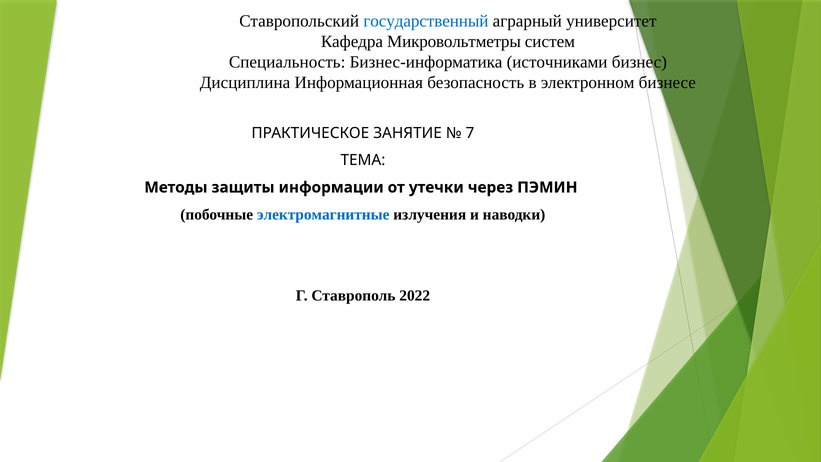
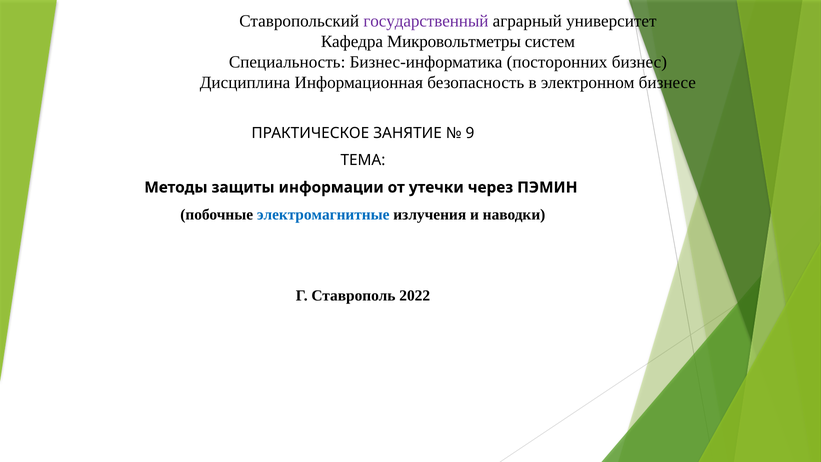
государственный colour: blue -> purple
источниками: источниками -> посторонних
7: 7 -> 9
